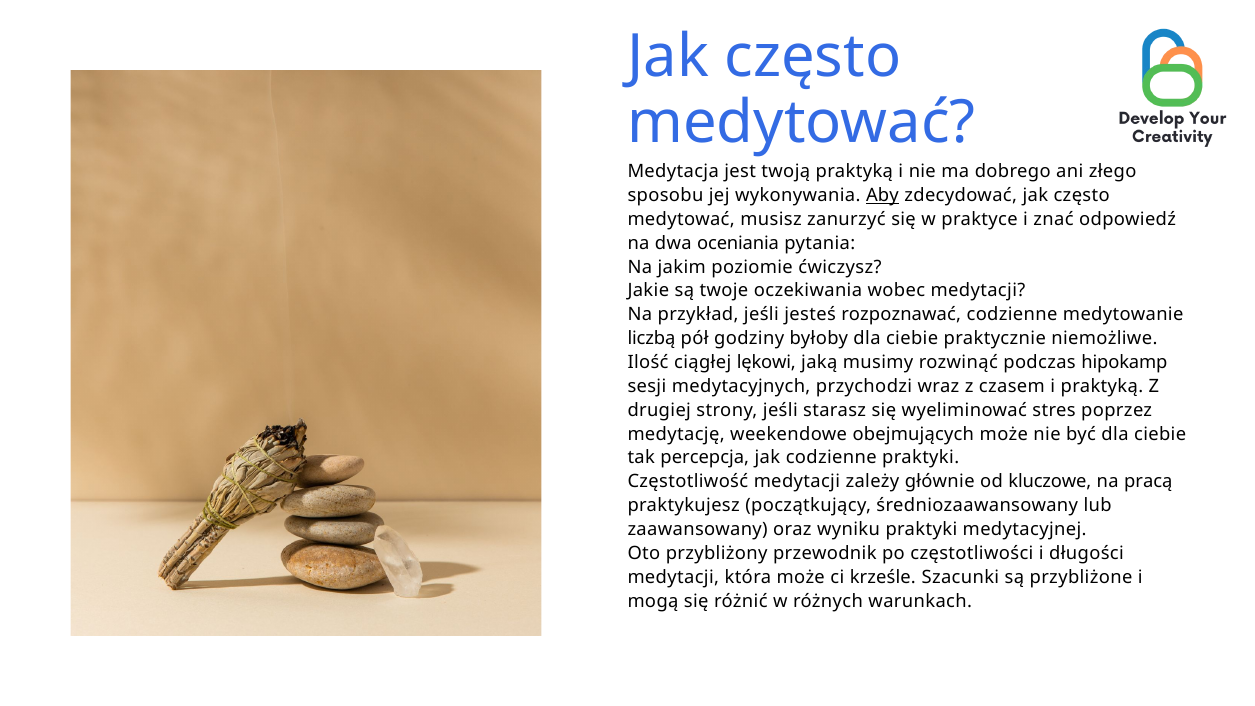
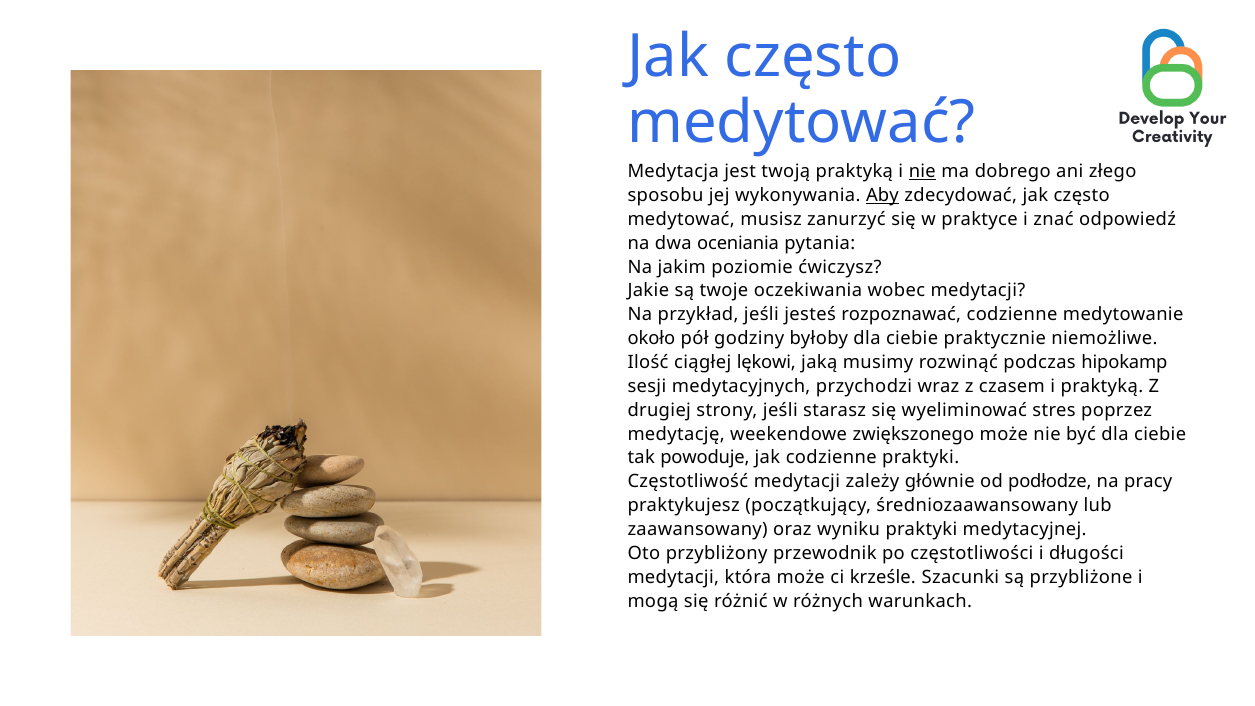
nie at (922, 171) underline: none -> present
liczbą: liczbą -> około
obejmujących: obejmujących -> zwiększonego
percepcja: percepcja -> powoduje
kluczowe: kluczowe -> podłodze
pracą: pracą -> pracy
